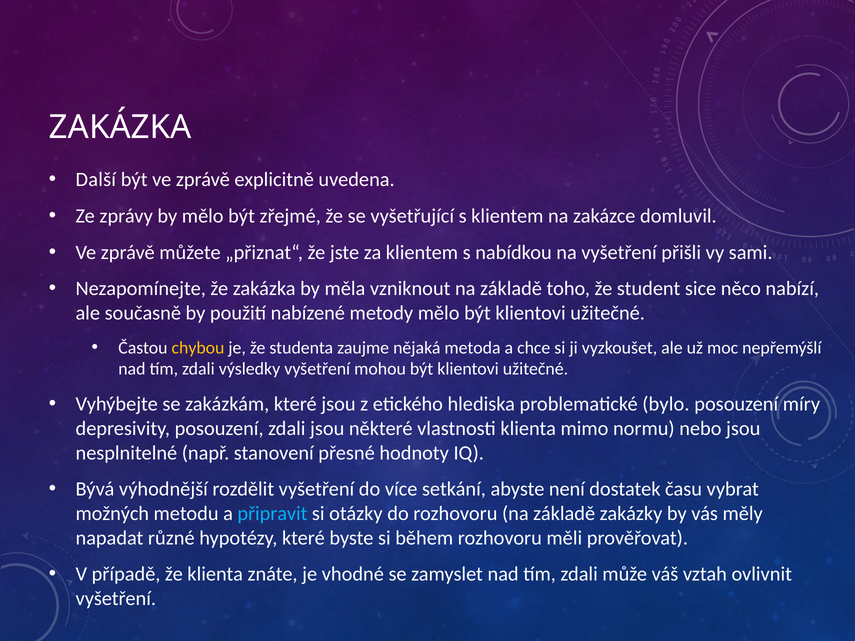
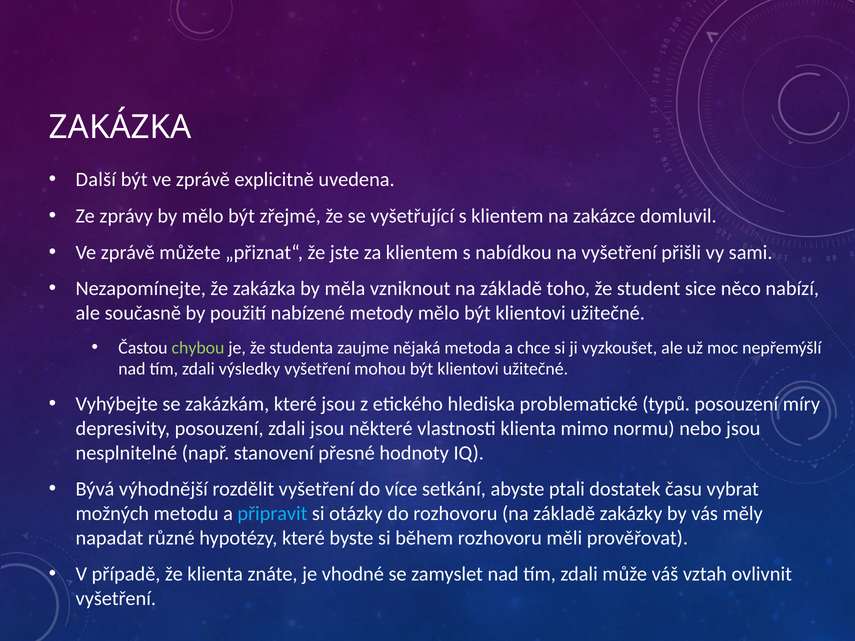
chybou colour: yellow -> light green
bylo: bylo -> typů
není: není -> ptali
